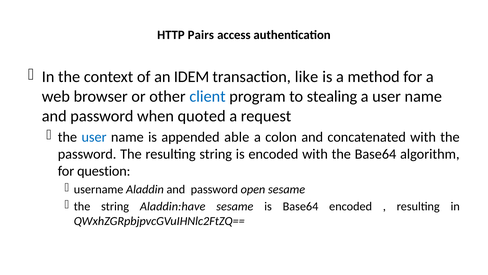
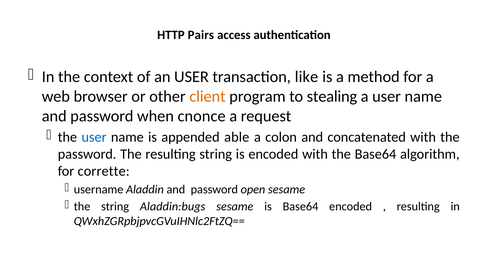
an IDEM: IDEM -> USER
client colour: blue -> orange
quoted: quoted -> cnonce
question: question -> corrette
Aladdin:have: Aladdin:have -> Aladdin:bugs
